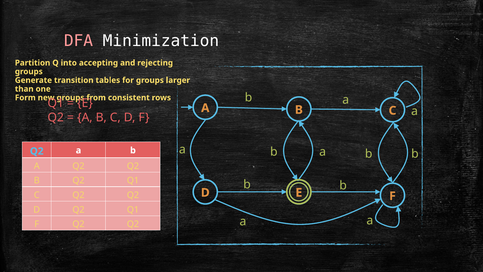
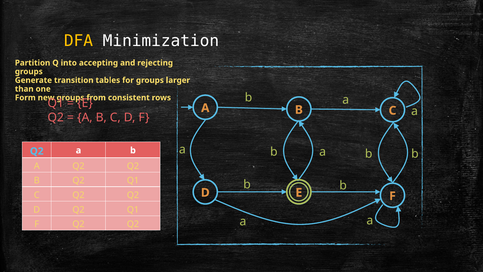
DFA colour: pink -> yellow
